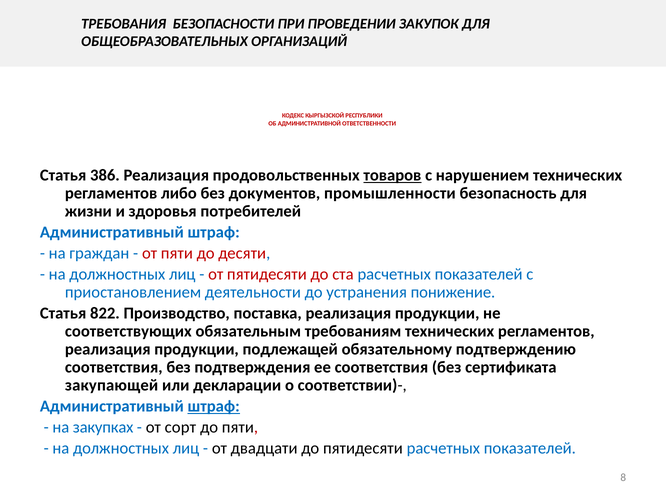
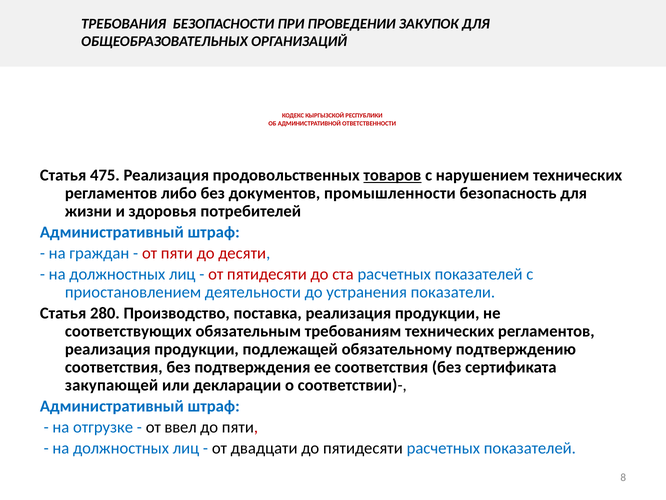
386: 386 -> 475
понижение: понижение -> показатели
822: 822 -> 280
штраф at (214, 406) underline: present -> none
закупках: закупках -> отгрузке
сорт: сорт -> ввел
